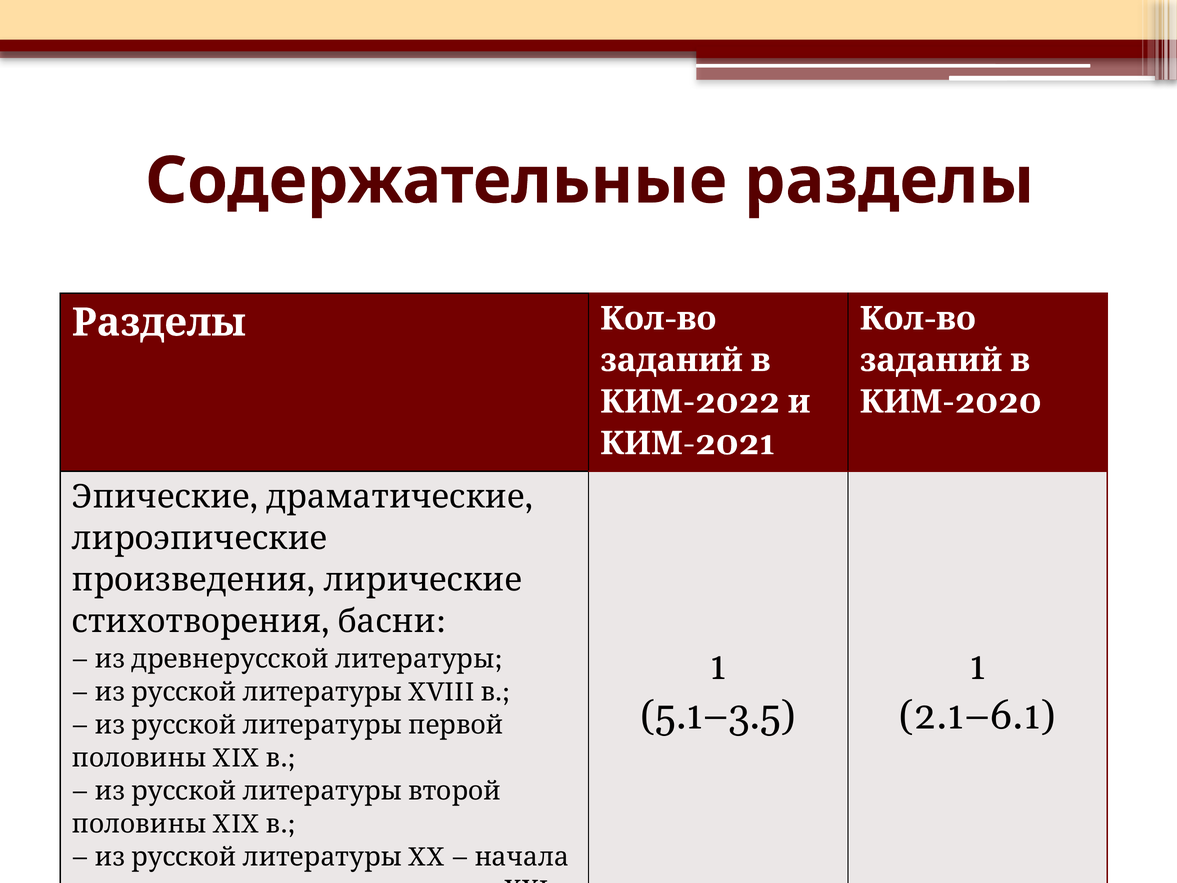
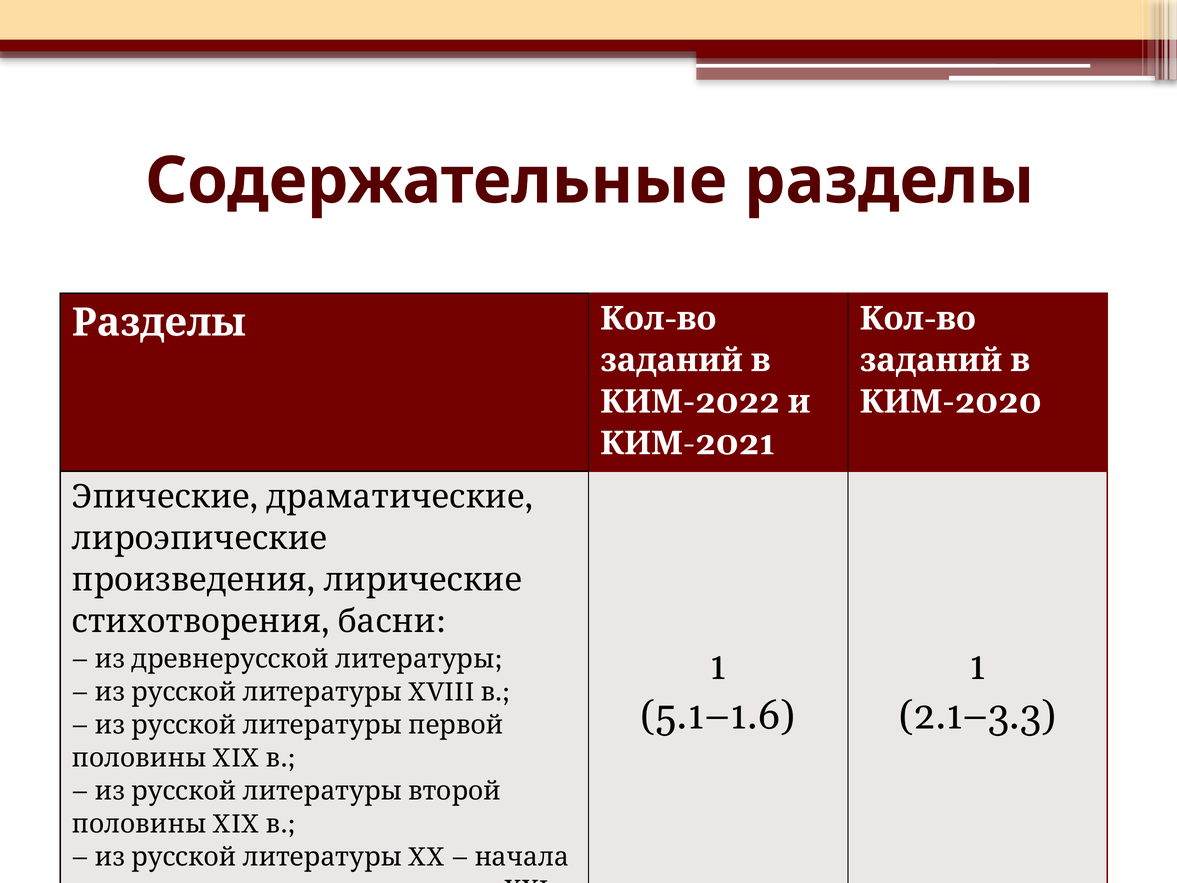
5.1–3.5: 5.1–3.5 -> 5.1–1.6
2.1–6.1: 2.1–6.1 -> 2.1–3.3
